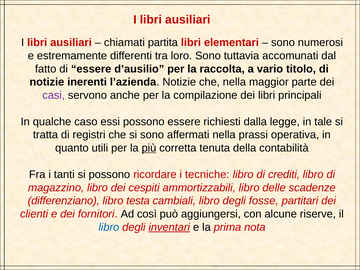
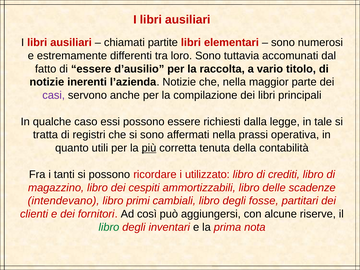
partita: partita -> partite
tecniche: tecniche -> utilizzato
differenziano: differenziano -> intendevano
testa: testa -> primi
libro at (109, 227) colour: blue -> green
inventari underline: present -> none
